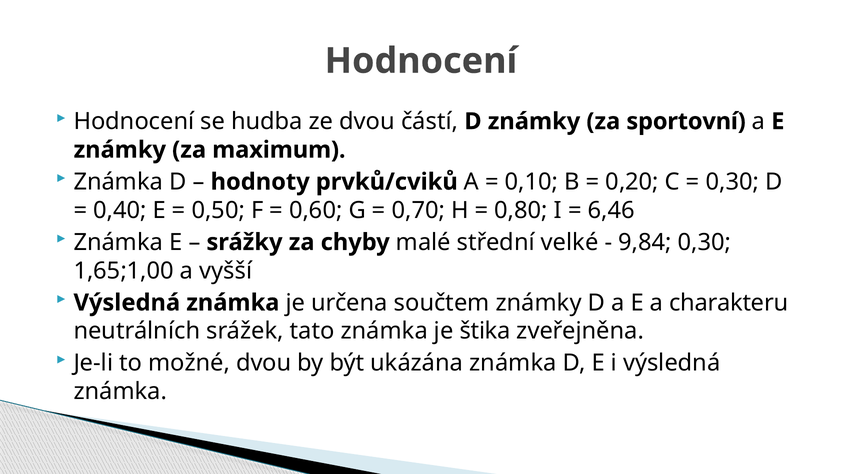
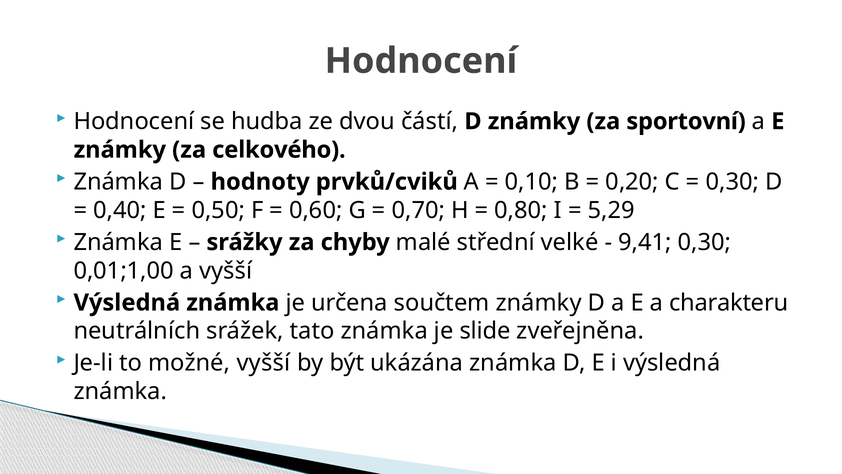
maximum: maximum -> celkového
6,46: 6,46 -> 5,29
9,84: 9,84 -> 9,41
1,65;1,00: 1,65;1,00 -> 0,01;1,00
štika: štika -> slide
možné dvou: dvou -> vyšší
